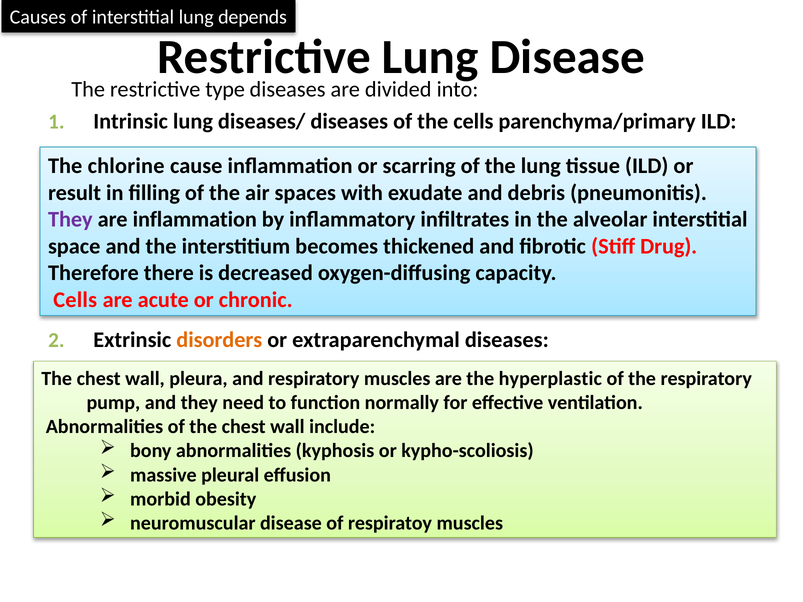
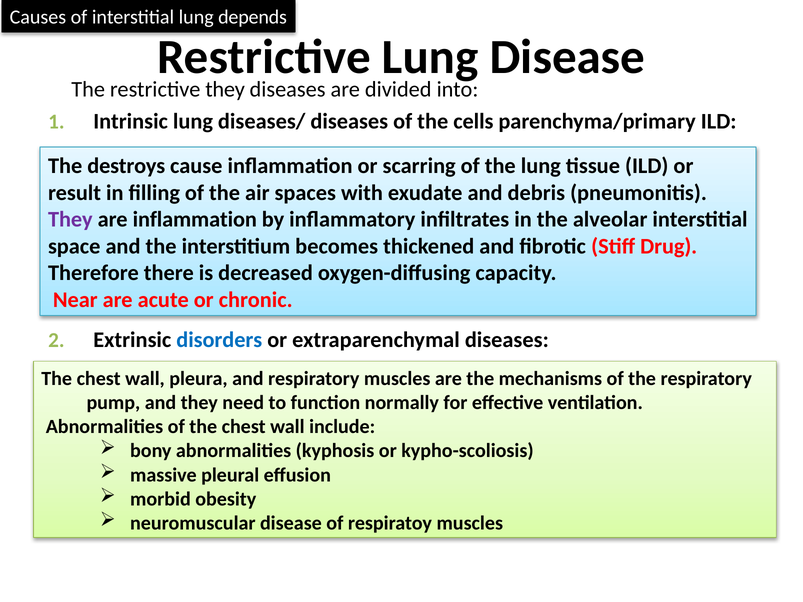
restrictive type: type -> they
chlorine: chlorine -> destroys
Cells at (75, 300): Cells -> Near
disorders colour: orange -> blue
hyperplastic: hyperplastic -> mechanisms
